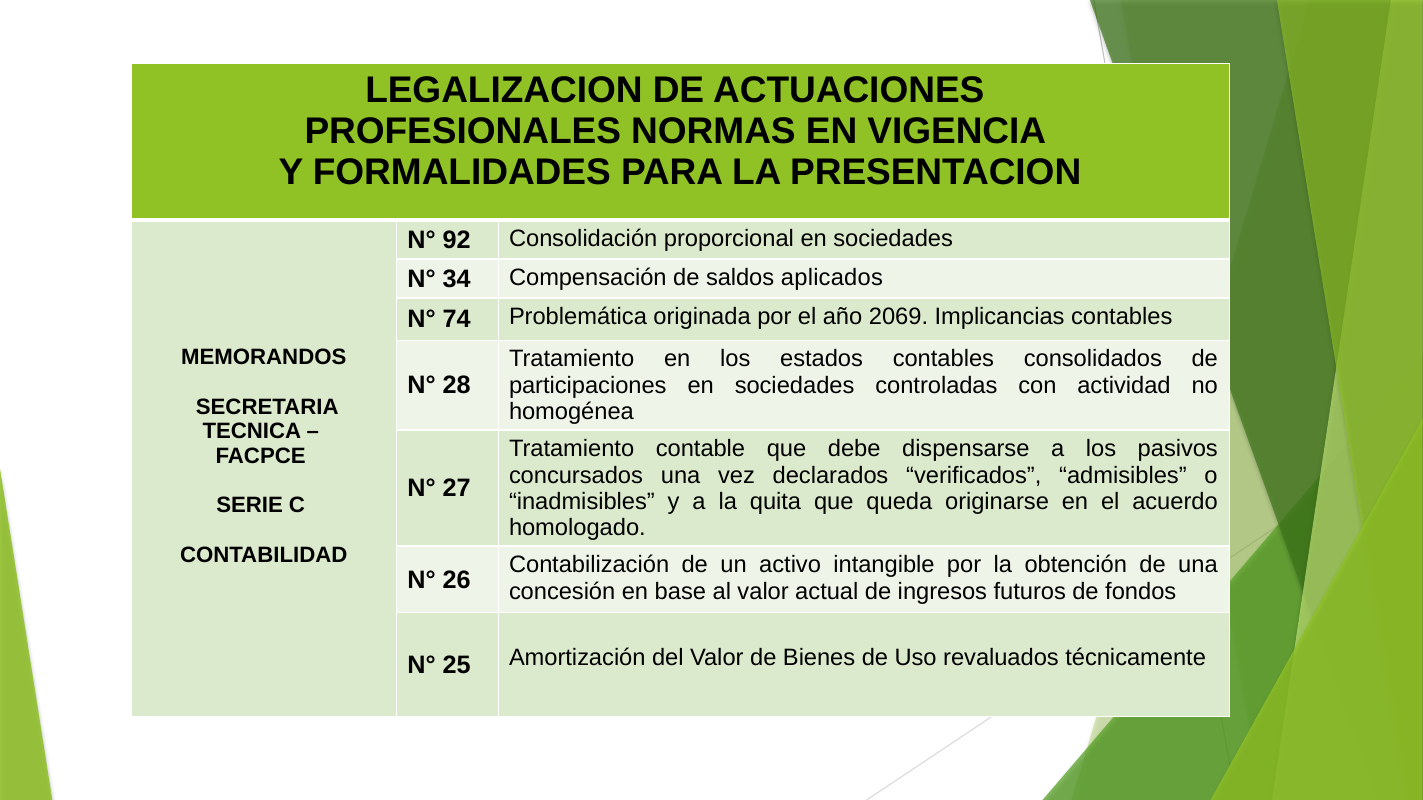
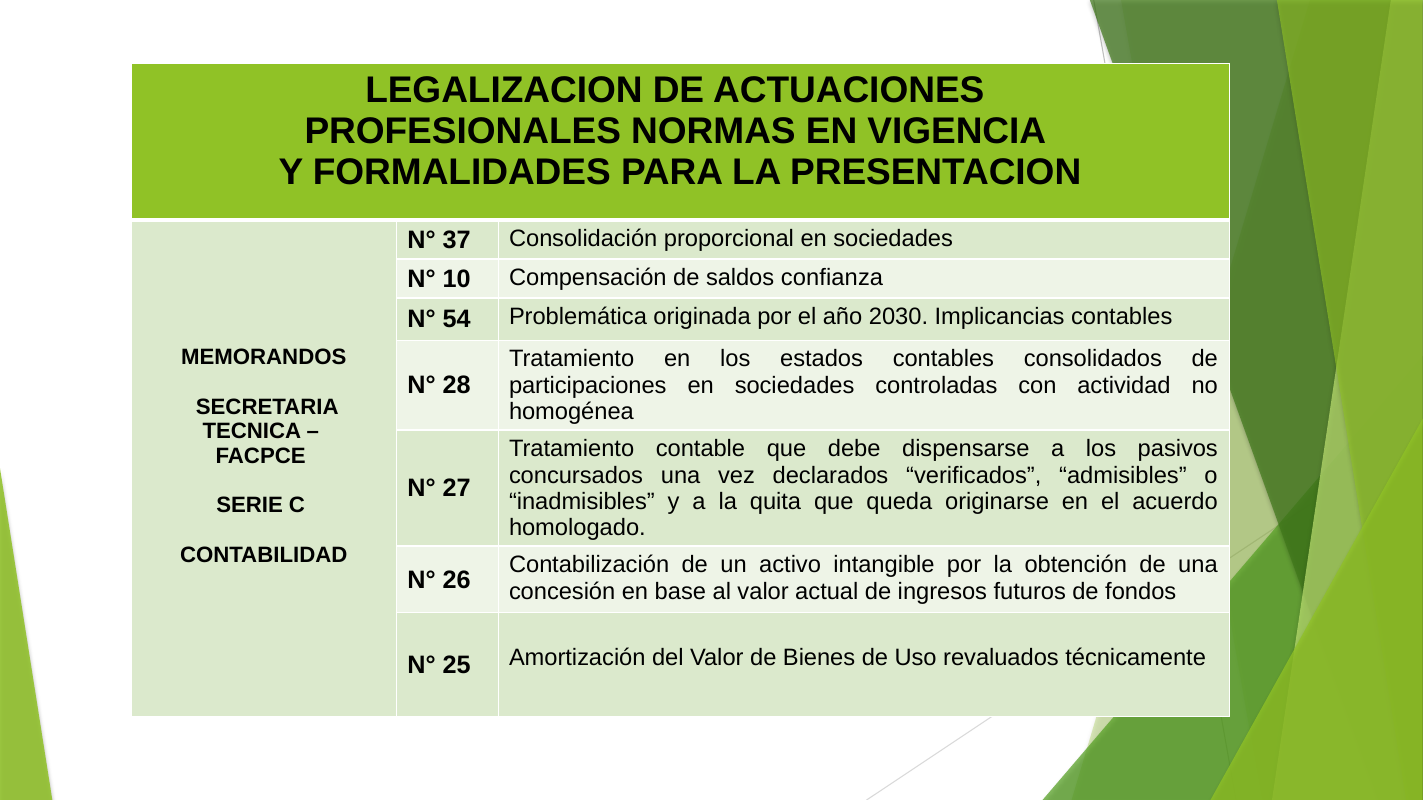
92: 92 -> 37
34: 34 -> 10
aplicados: aplicados -> confianza
74: 74 -> 54
2069: 2069 -> 2030
